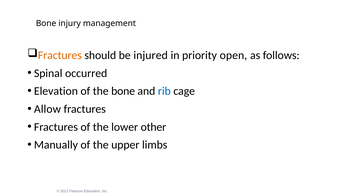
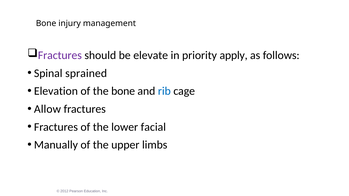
Fractures at (60, 55) colour: orange -> purple
injured: injured -> elevate
open: open -> apply
occurred: occurred -> sprained
other: other -> facial
